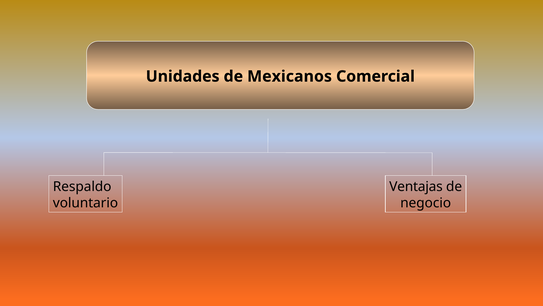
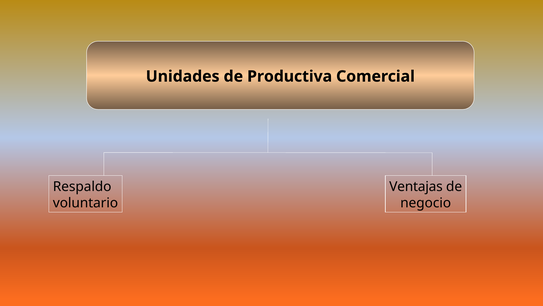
Mexicanos: Mexicanos -> Productiva
